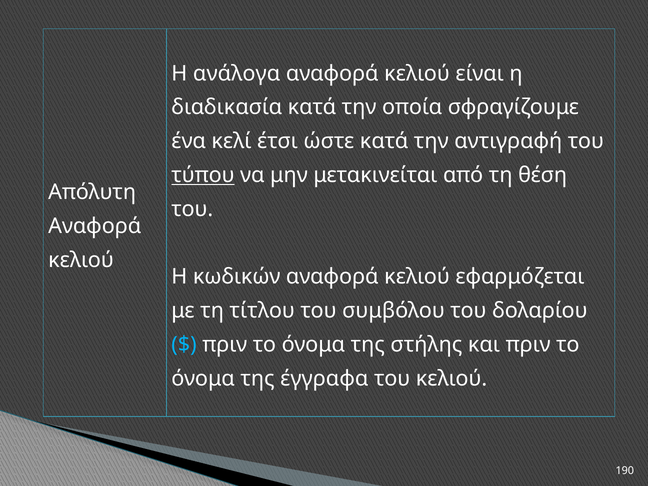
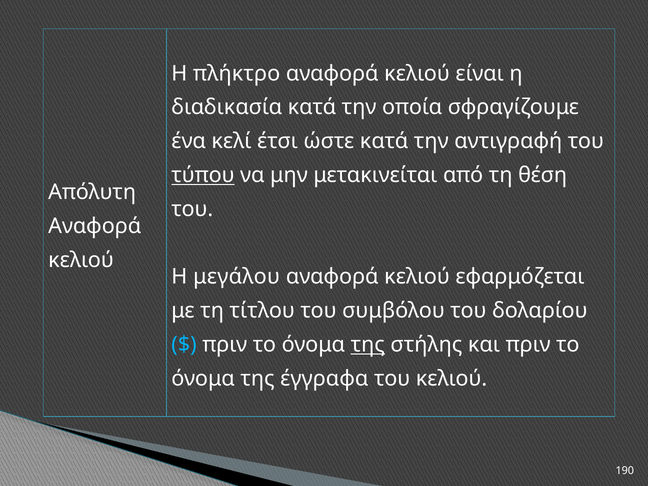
ανάλογα: ανάλογα -> πλήκτρο
κωδικών: κωδικών -> μεγάλου
της at (368, 345) underline: none -> present
